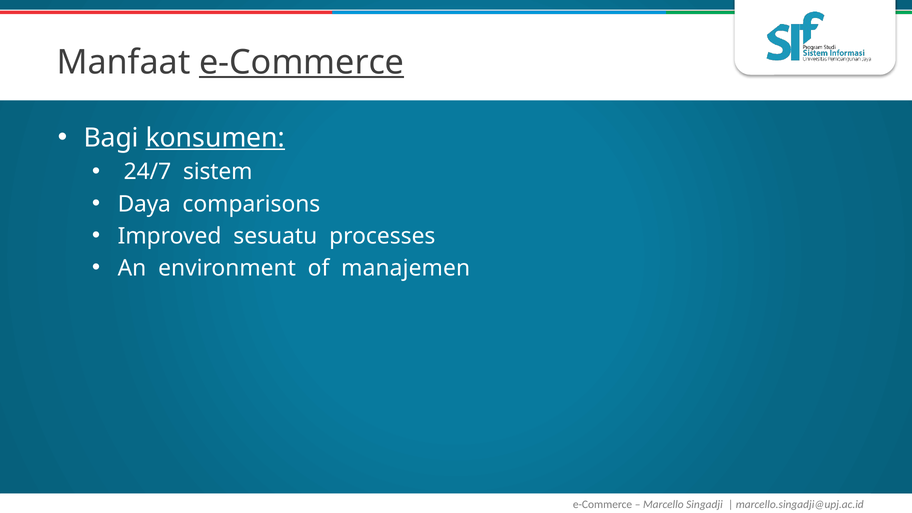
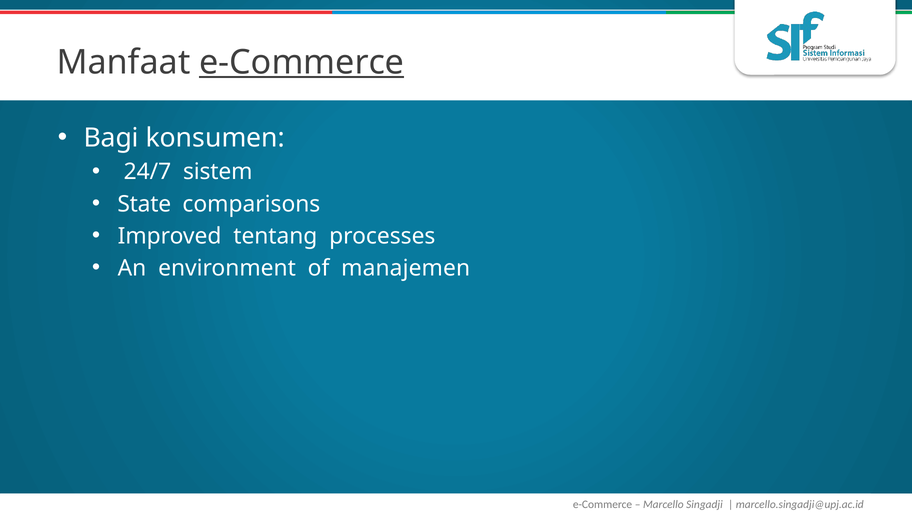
konsumen underline: present -> none
Daya: Daya -> State
sesuatu: sesuatu -> tentang
